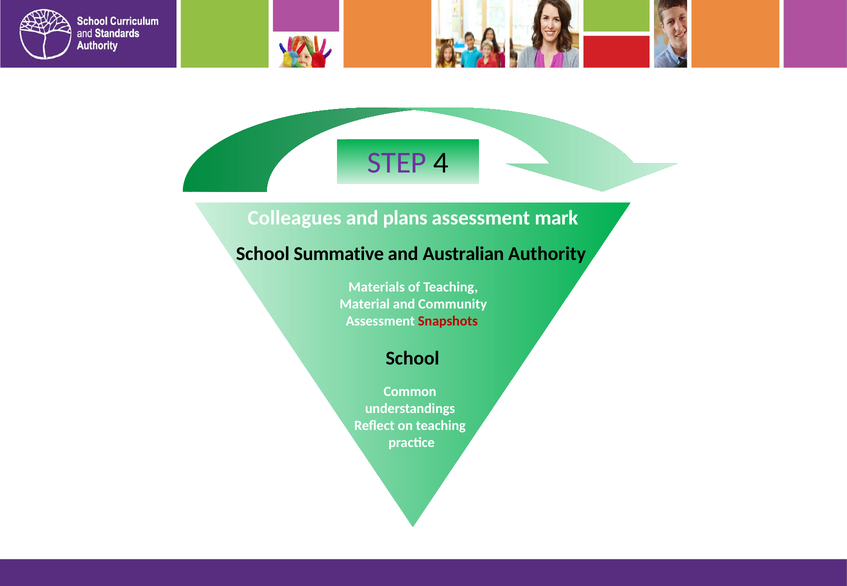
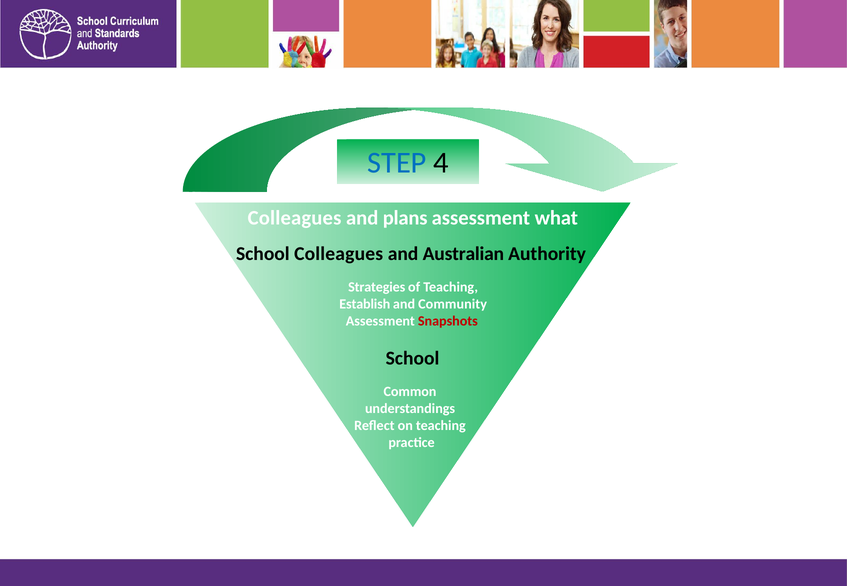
STEP colour: purple -> blue
mark: mark -> what
School Summative: Summative -> Colleagues
Materials: Materials -> Strategies
Material: Material -> Establish
